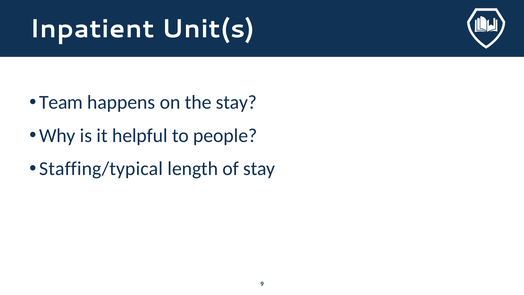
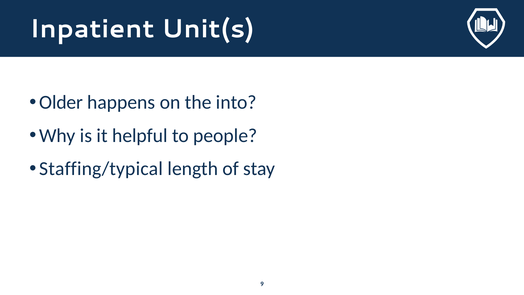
Team: Team -> Older
the stay: stay -> into
